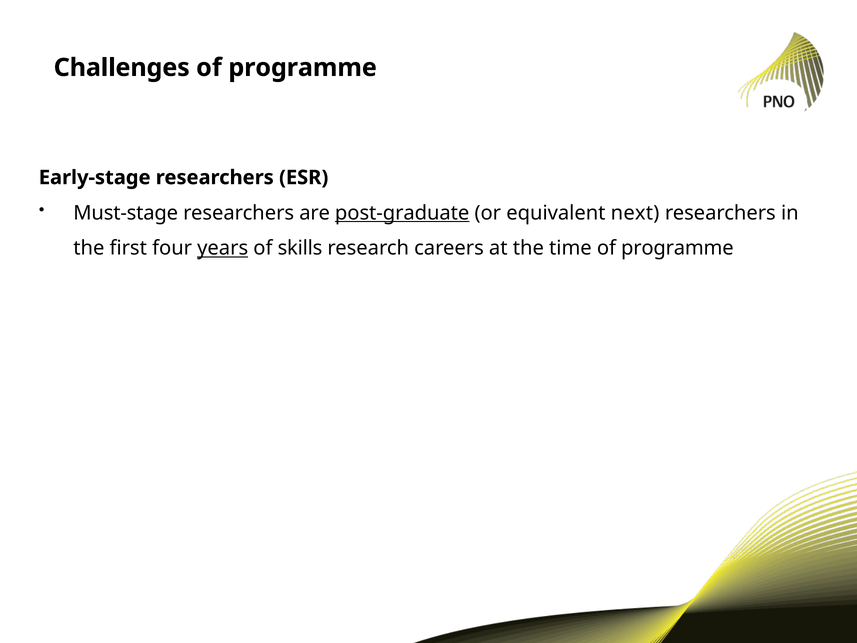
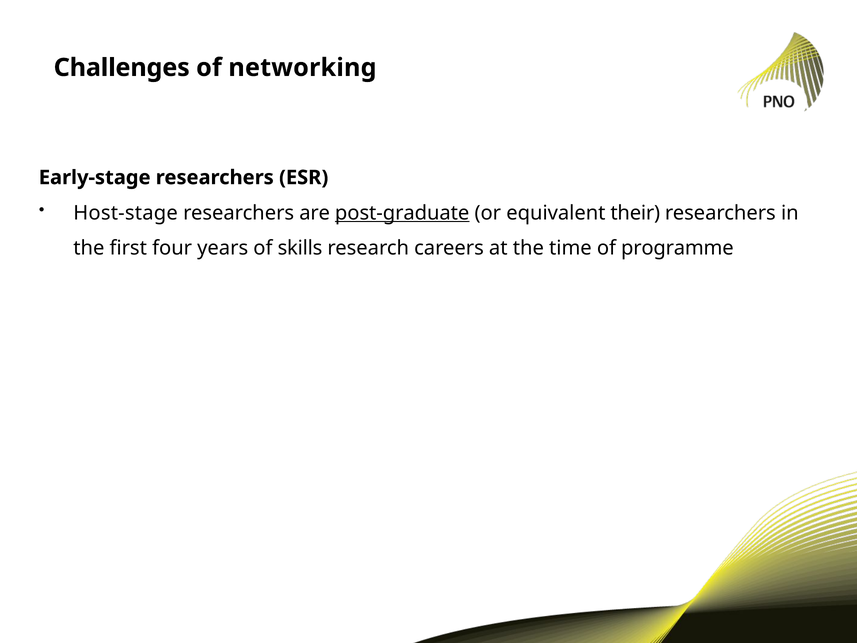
programme at (303, 68): programme -> networking
Must-stage: Must-stage -> Host-stage
next: next -> their
years underline: present -> none
